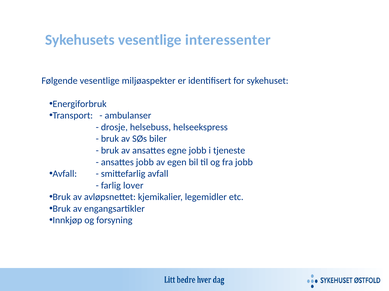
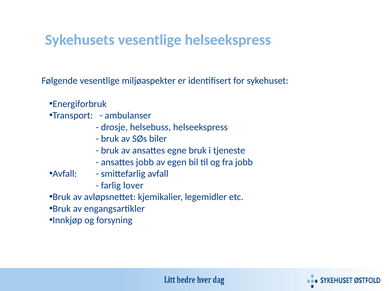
vesentlige interessenter: interessenter -> helseekspress
egne jobb: jobb -> bruk
